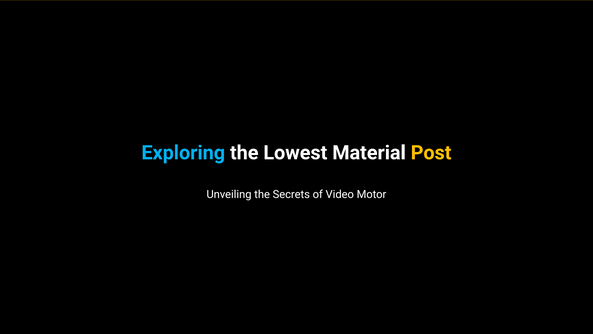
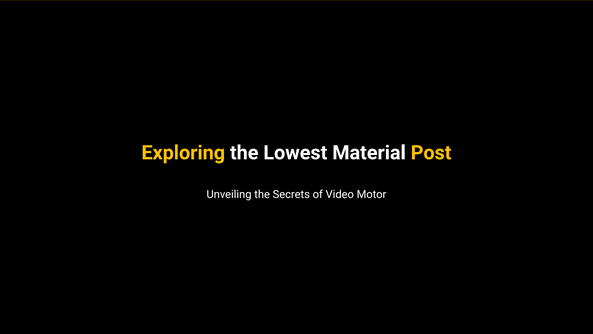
Exploring colour: light blue -> yellow
